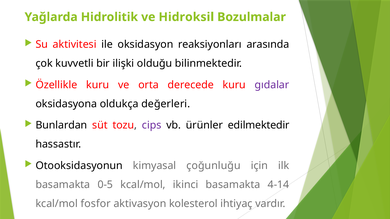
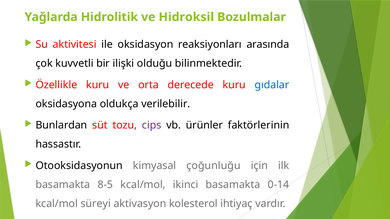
gıdalar colour: purple -> blue
değerleri: değerleri -> verilebilir
edilmektedir: edilmektedir -> faktörlerinin
0-5: 0-5 -> 8-5
4-14: 4-14 -> 0-14
fosfor: fosfor -> süreyi
